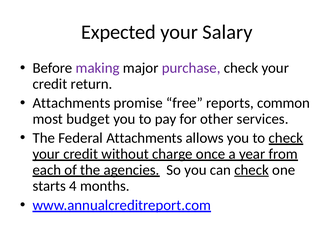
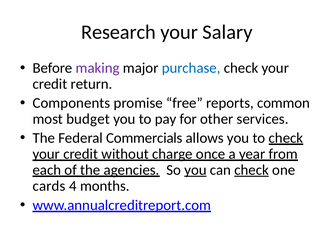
Expected: Expected -> Research
purchase colour: purple -> blue
Attachments at (71, 103): Attachments -> Components
Federal Attachments: Attachments -> Commercials
you at (195, 170) underline: none -> present
starts: starts -> cards
